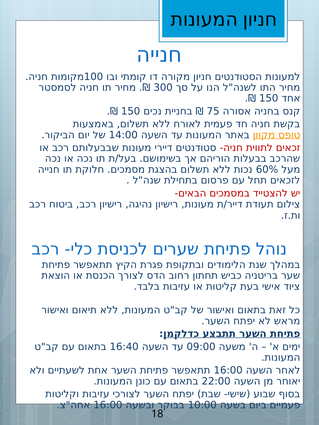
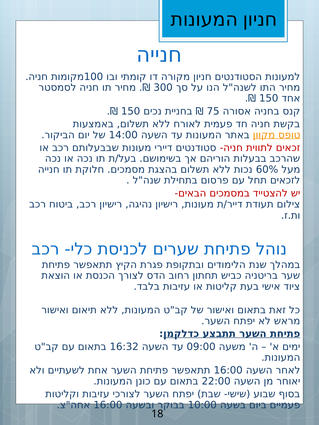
16:40: 16:40 -> 16:32
